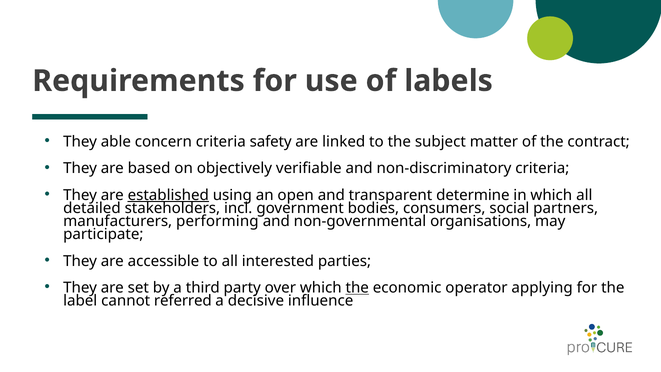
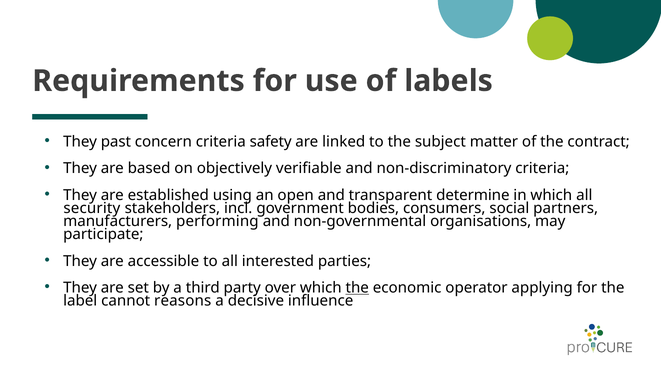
able: able -> past
established underline: present -> none
detailed: detailed -> security
referred: referred -> reasons
